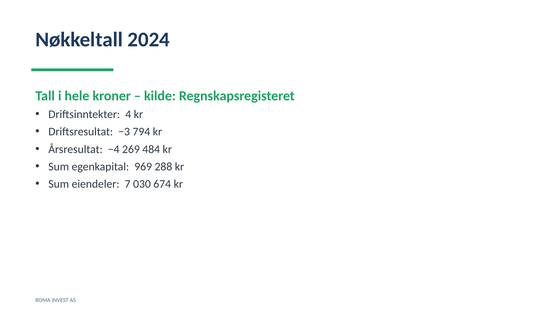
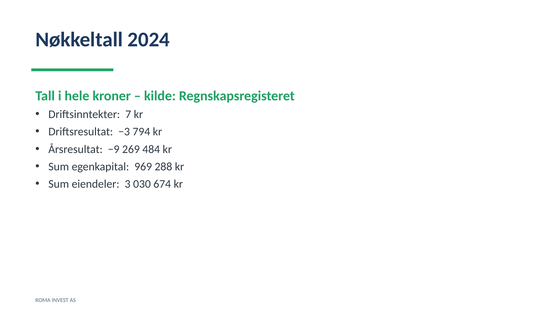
4: 4 -> 7
−4: −4 -> −9
7: 7 -> 3
